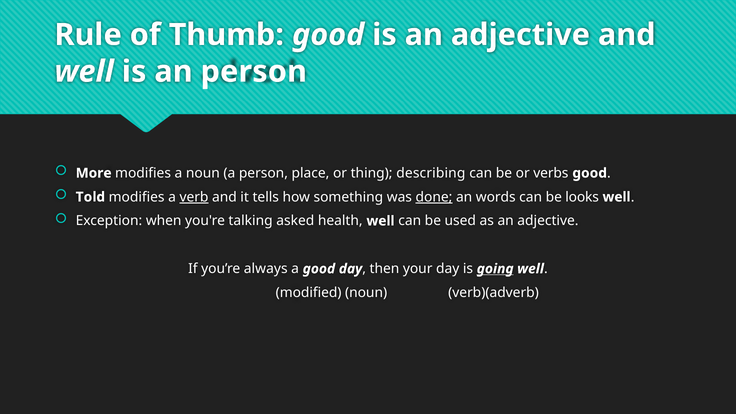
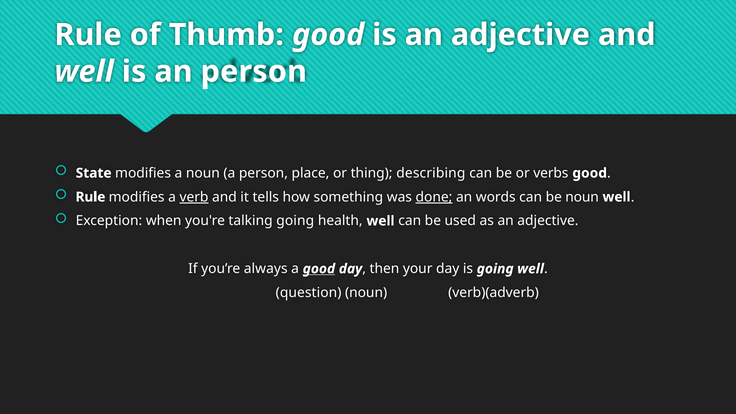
More: More -> State
Told at (90, 197): Told -> Rule
be looks: looks -> noun
talking asked: asked -> going
good at (319, 269) underline: none -> present
going at (495, 269) underline: present -> none
modified: modified -> question
